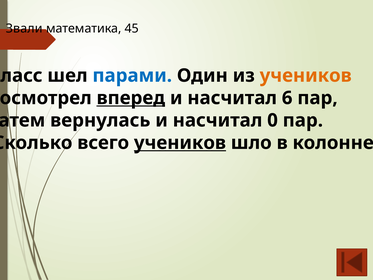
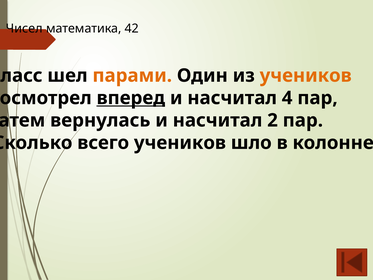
Звали: Звали -> Чисел
45: 45 -> 42
парами colour: blue -> orange
6: 6 -> 4
0: 0 -> 2
учеников at (180, 143) underline: present -> none
